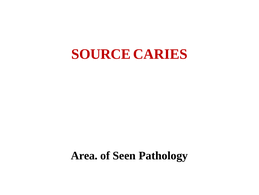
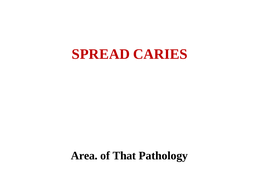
SOURCE: SOURCE -> SPREAD
Seen: Seen -> That
